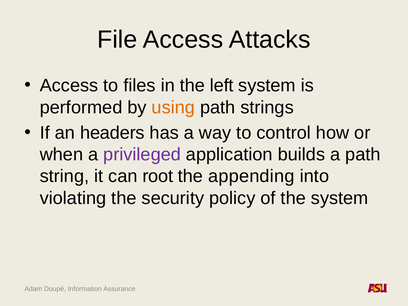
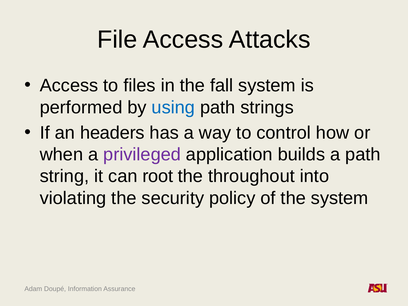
left: left -> fall
using colour: orange -> blue
appending: appending -> throughout
